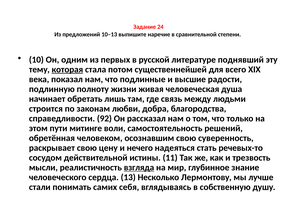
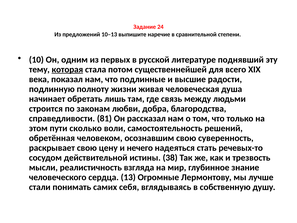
92: 92 -> 81
митинге: митинге -> сколько
11: 11 -> 38
взгляда underline: present -> none
Несколько: Несколько -> Огромные
